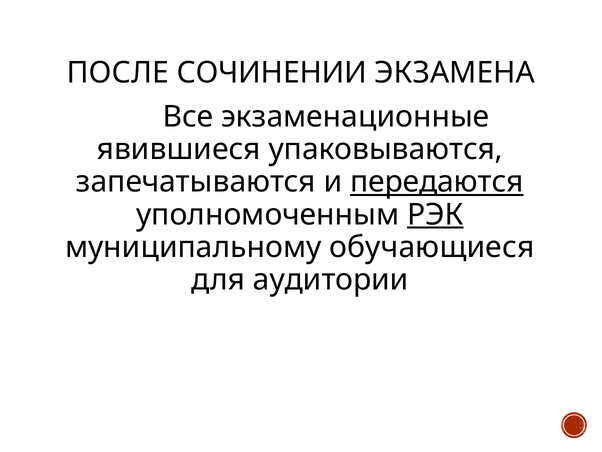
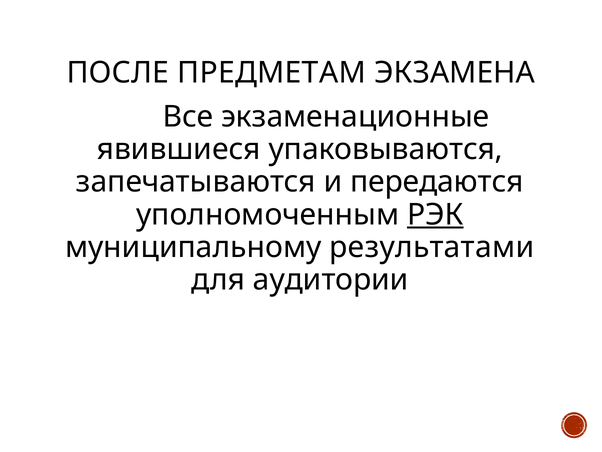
СОЧИНЕНИИ: СОЧИНЕНИИ -> ПРЕДМЕТАМ
передаются underline: present -> none
обучающиеся: обучающиеся -> результатами
